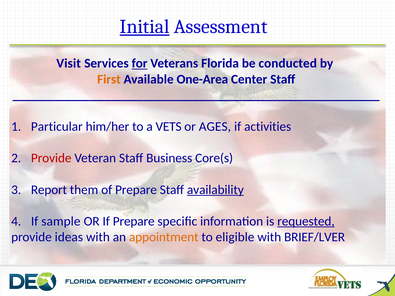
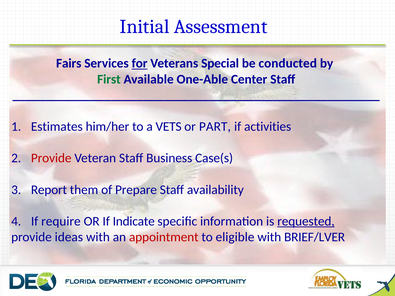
Initial underline: present -> none
Visit: Visit -> Fairs
Florida: Florida -> Special
First colour: orange -> green
One-Area: One-Area -> One-Able
Particular: Particular -> Estimates
AGES: AGES -> PART
Core(s: Core(s -> Case(s
availability underline: present -> none
sample: sample -> require
If Prepare: Prepare -> Indicate
appointment colour: orange -> red
